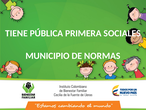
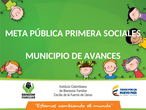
TIENE: TIENE -> META
NORMAS: NORMAS -> AVANCES
